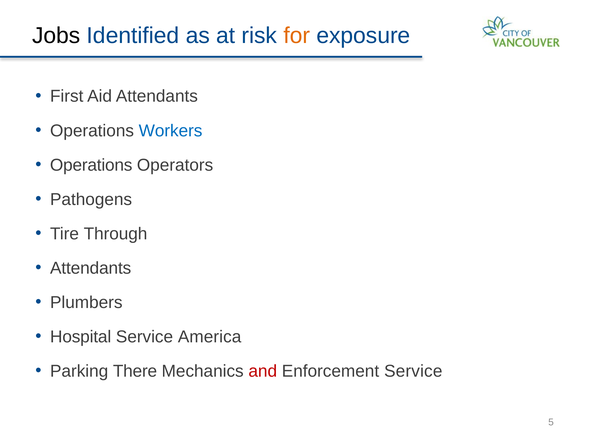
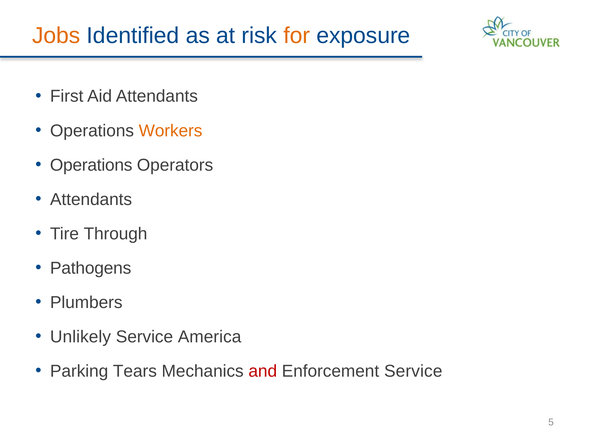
Jobs colour: black -> orange
Workers colour: blue -> orange
Pathogens at (91, 199): Pathogens -> Attendants
Attendants at (91, 268): Attendants -> Pathogens
Hospital: Hospital -> Unlikely
There: There -> Tears
